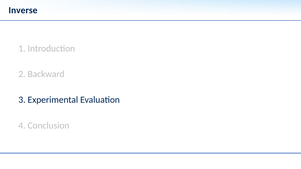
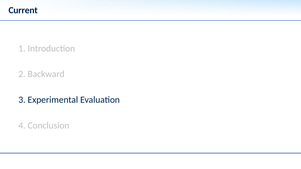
Inverse: Inverse -> Current
